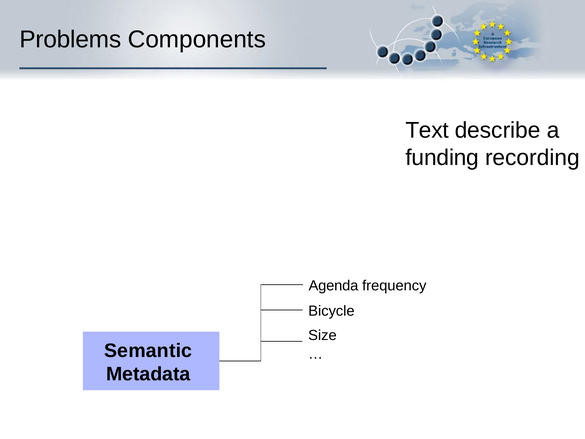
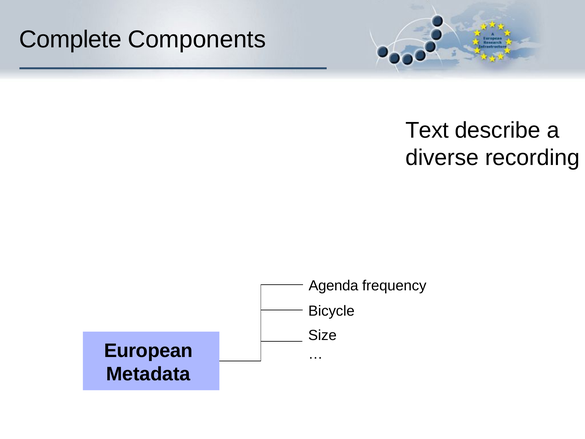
Problems: Problems -> Complete
funding: funding -> diverse
Semantic: Semantic -> European
